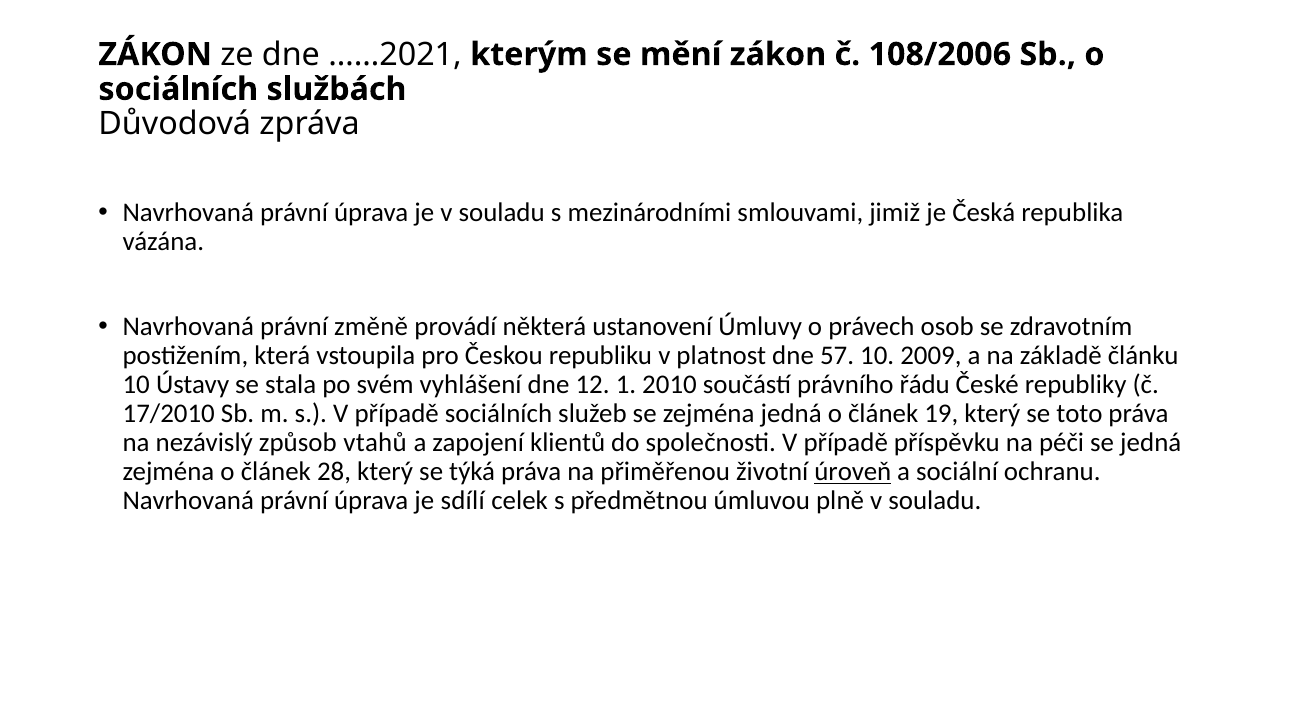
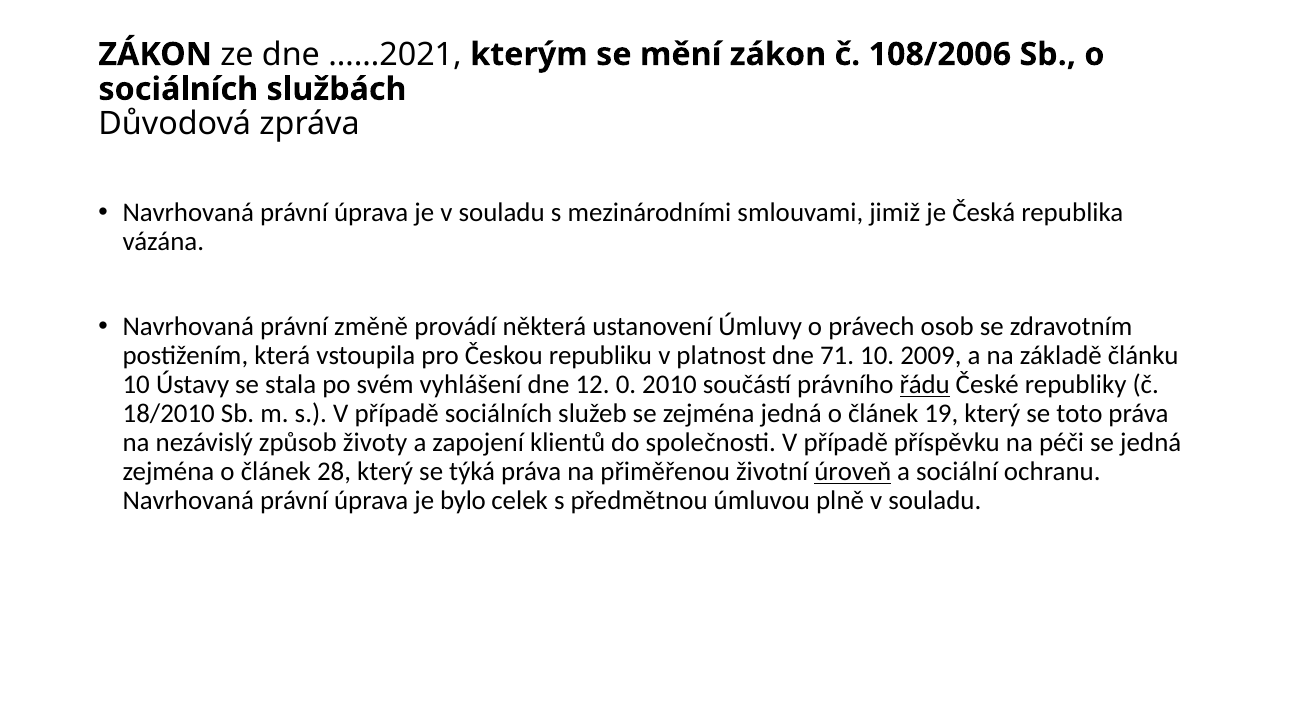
57: 57 -> 71
1: 1 -> 0
řádu underline: none -> present
17/2010: 17/2010 -> 18/2010
vtahů: vtahů -> životy
sdílí: sdílí -> bylo
